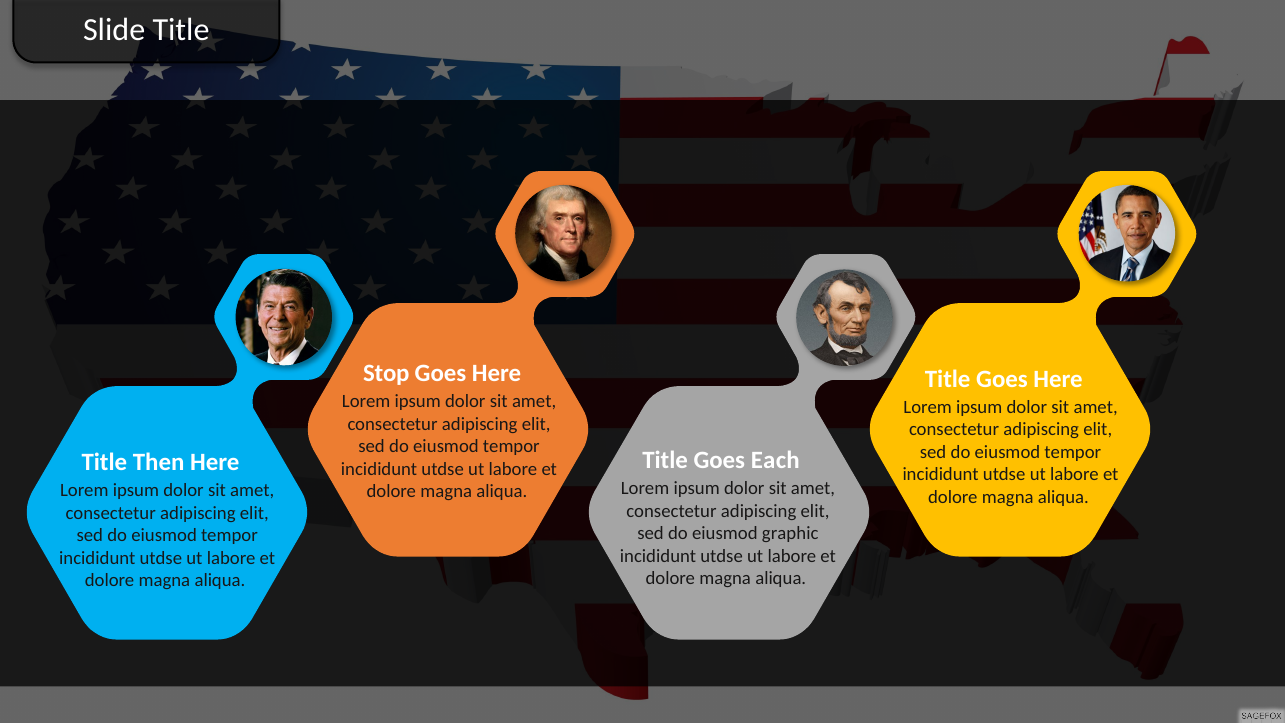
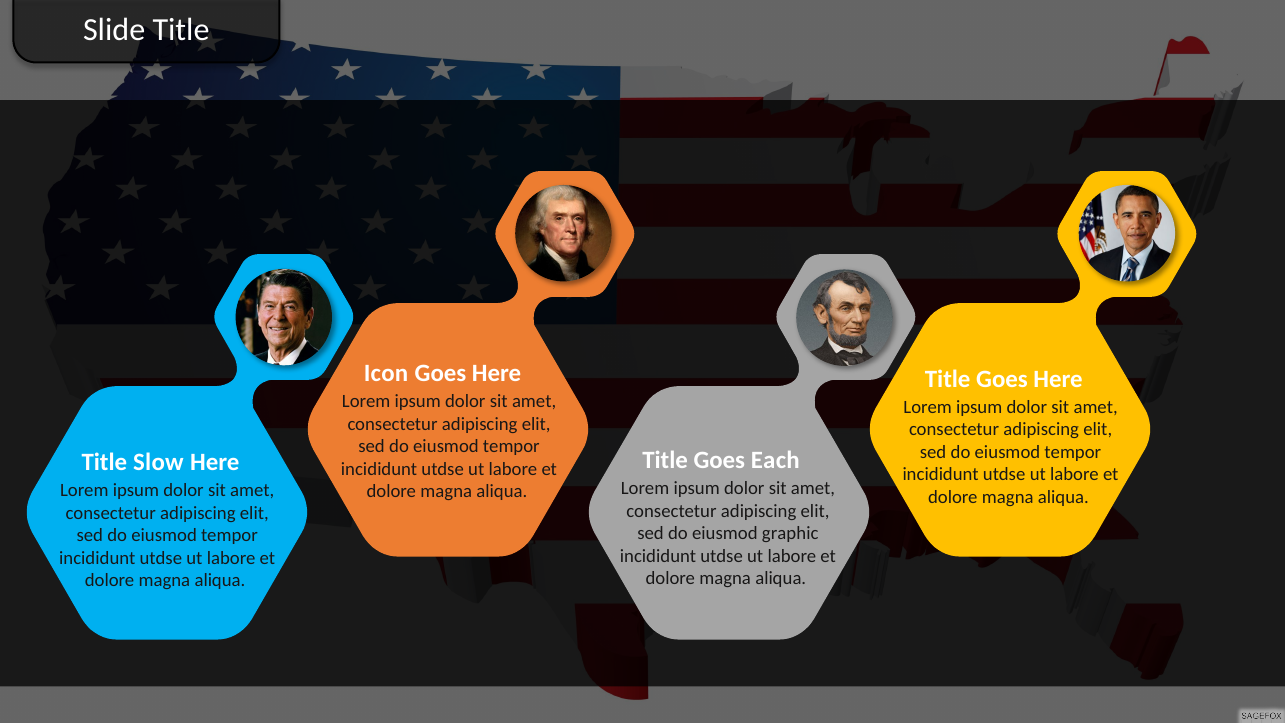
Stop: Stop -> Icon
Then: Then -> Slow
